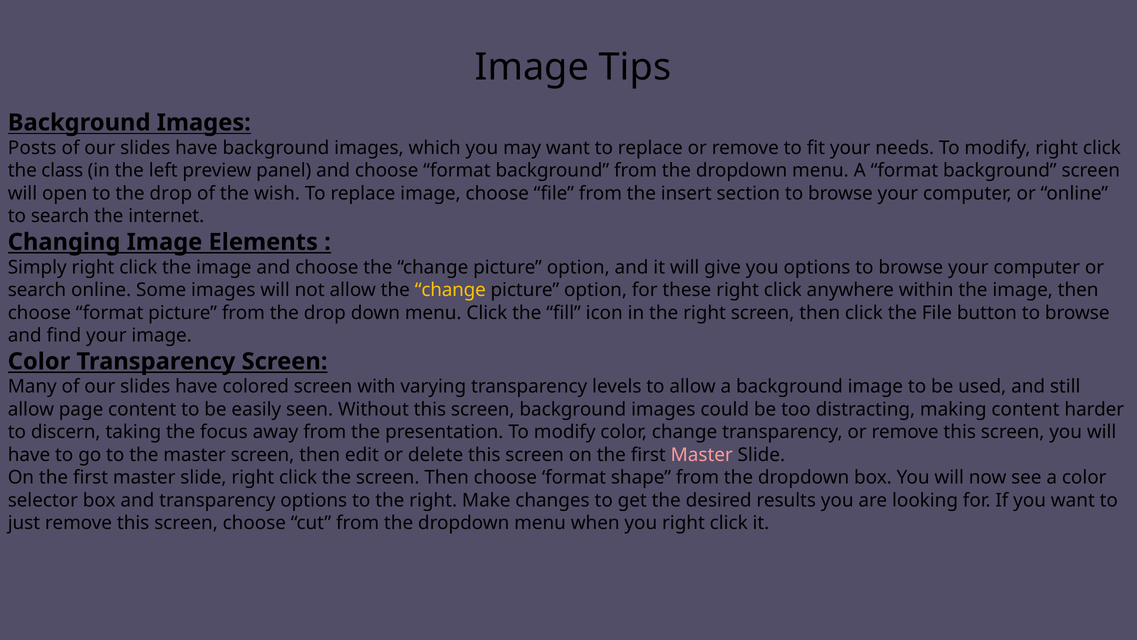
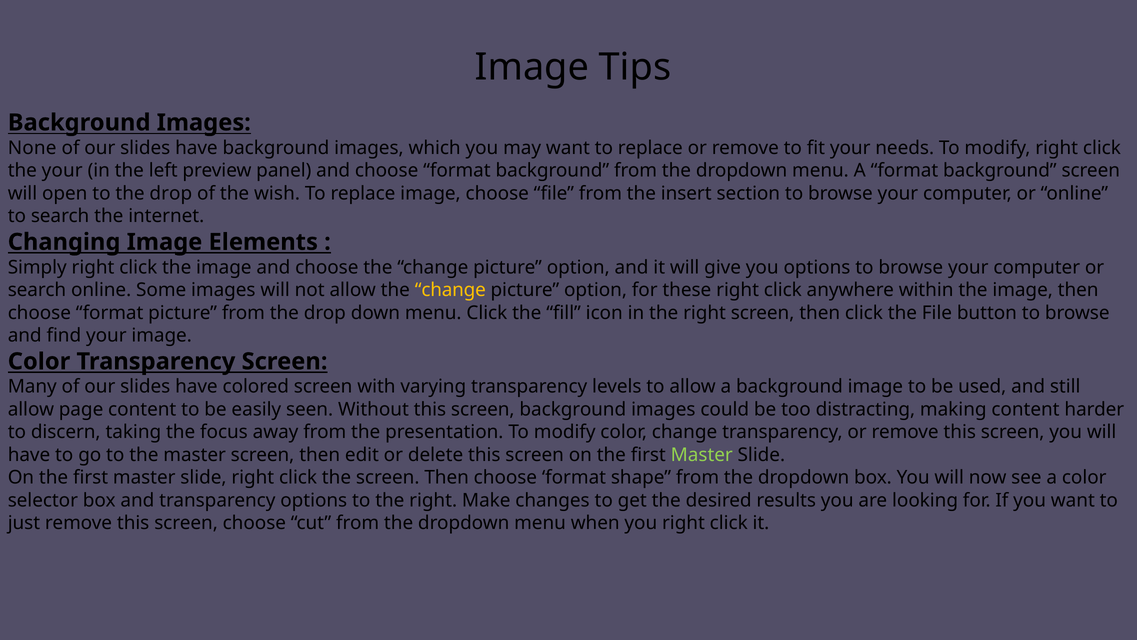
Posts: Posts -> None
the class: class -> your
Master at (702, 455) colour: pink -> light green
